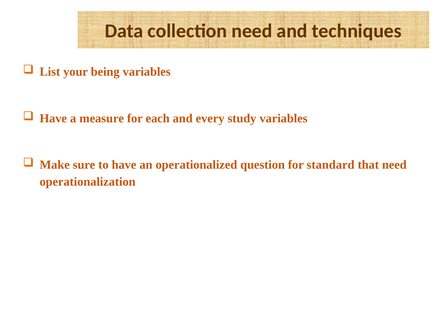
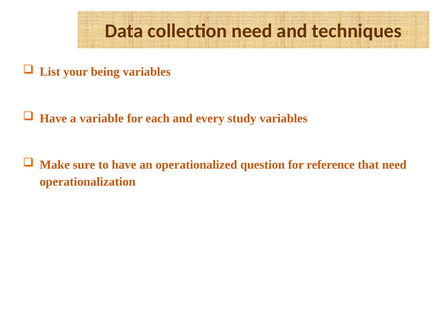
measure: measure -> variable
standard: standard -> reference
